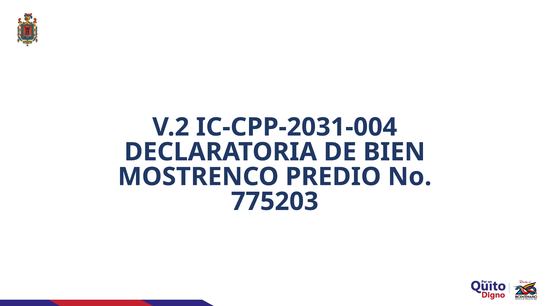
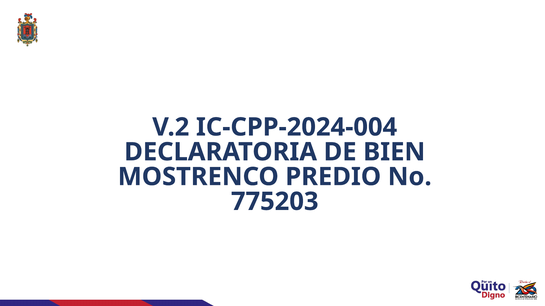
IC-CPP-2031-004: IC-CPP-2031-004 -> IC-CPP-2024-004
